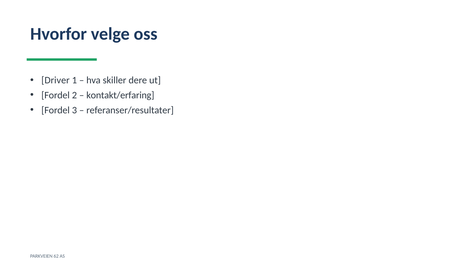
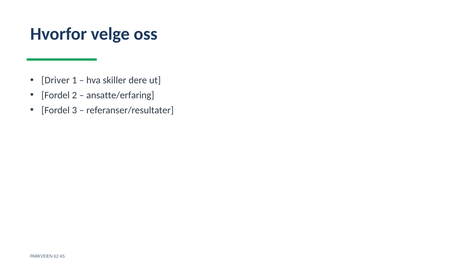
kontakt/erfaring: kontakt/erfaring -> ansatte/erfaring
